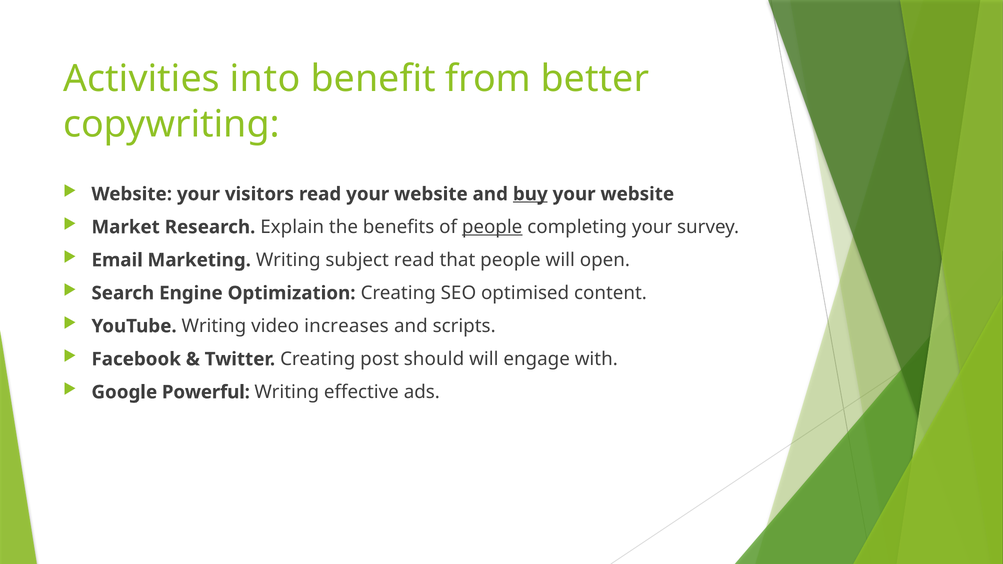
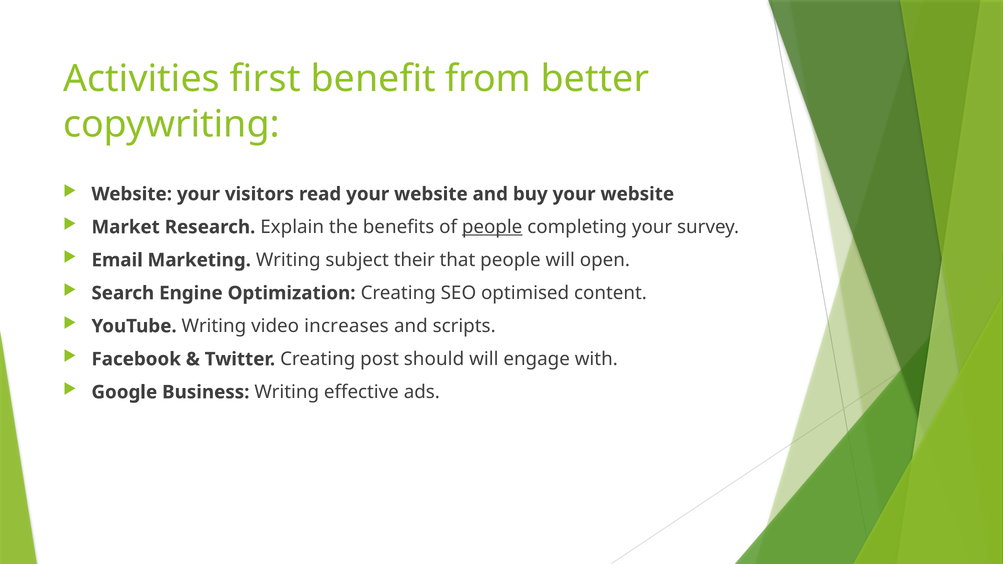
into: into -> first
buy underline: present -> none
subject read: read -> their
Powerful: Powerful -> Business
